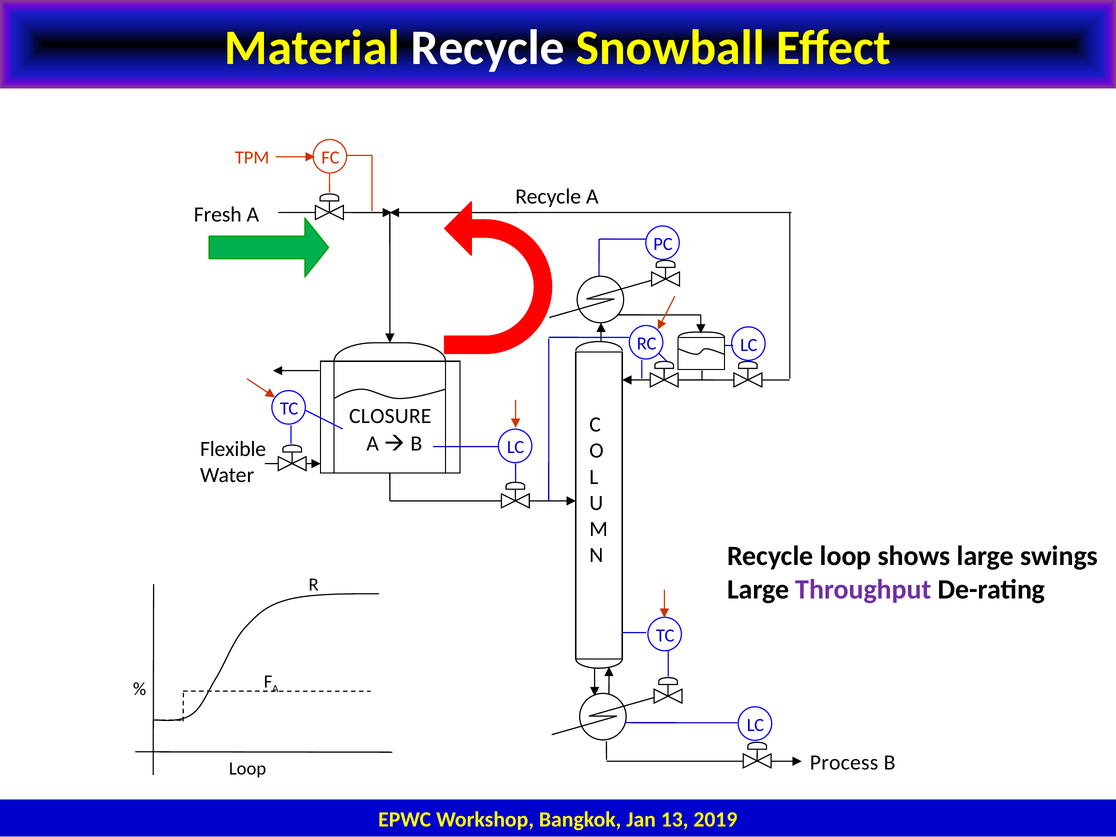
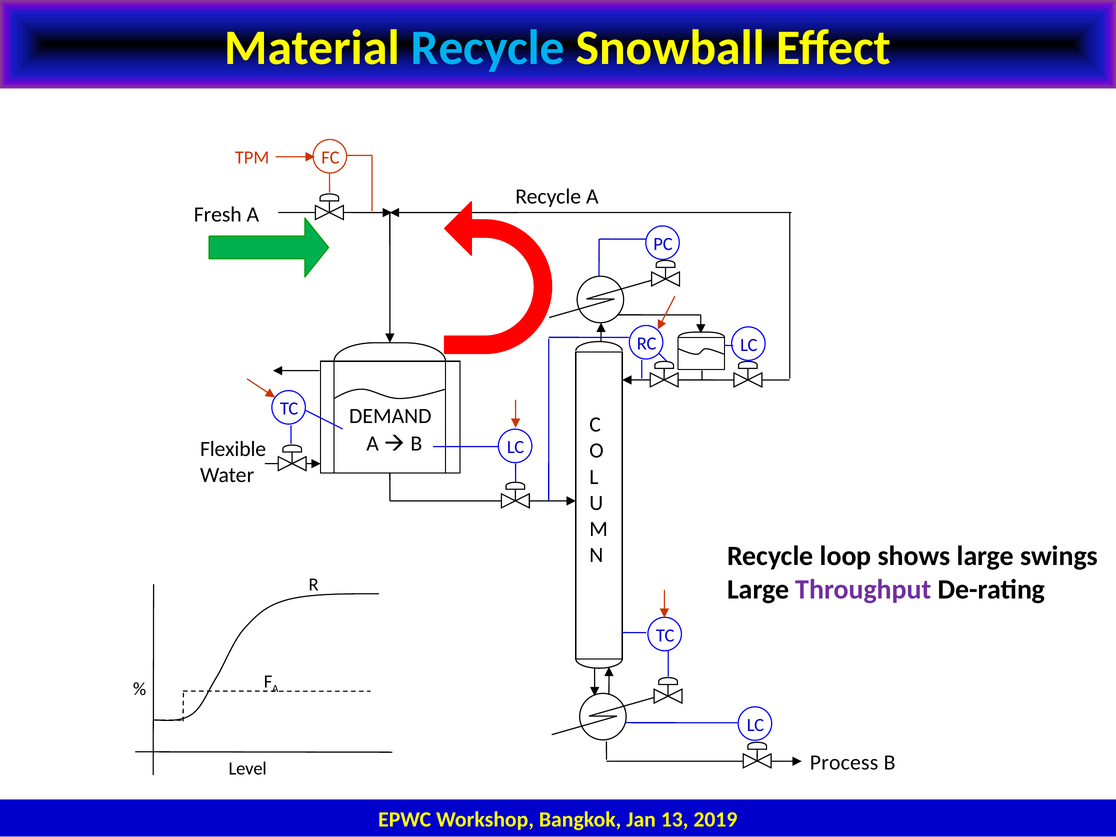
Recycle at (488, 48) colour: white -> light blue
CLOSURE: CLOSURE -> DEMAND
Loop at (248, 769): Loop -> Level
